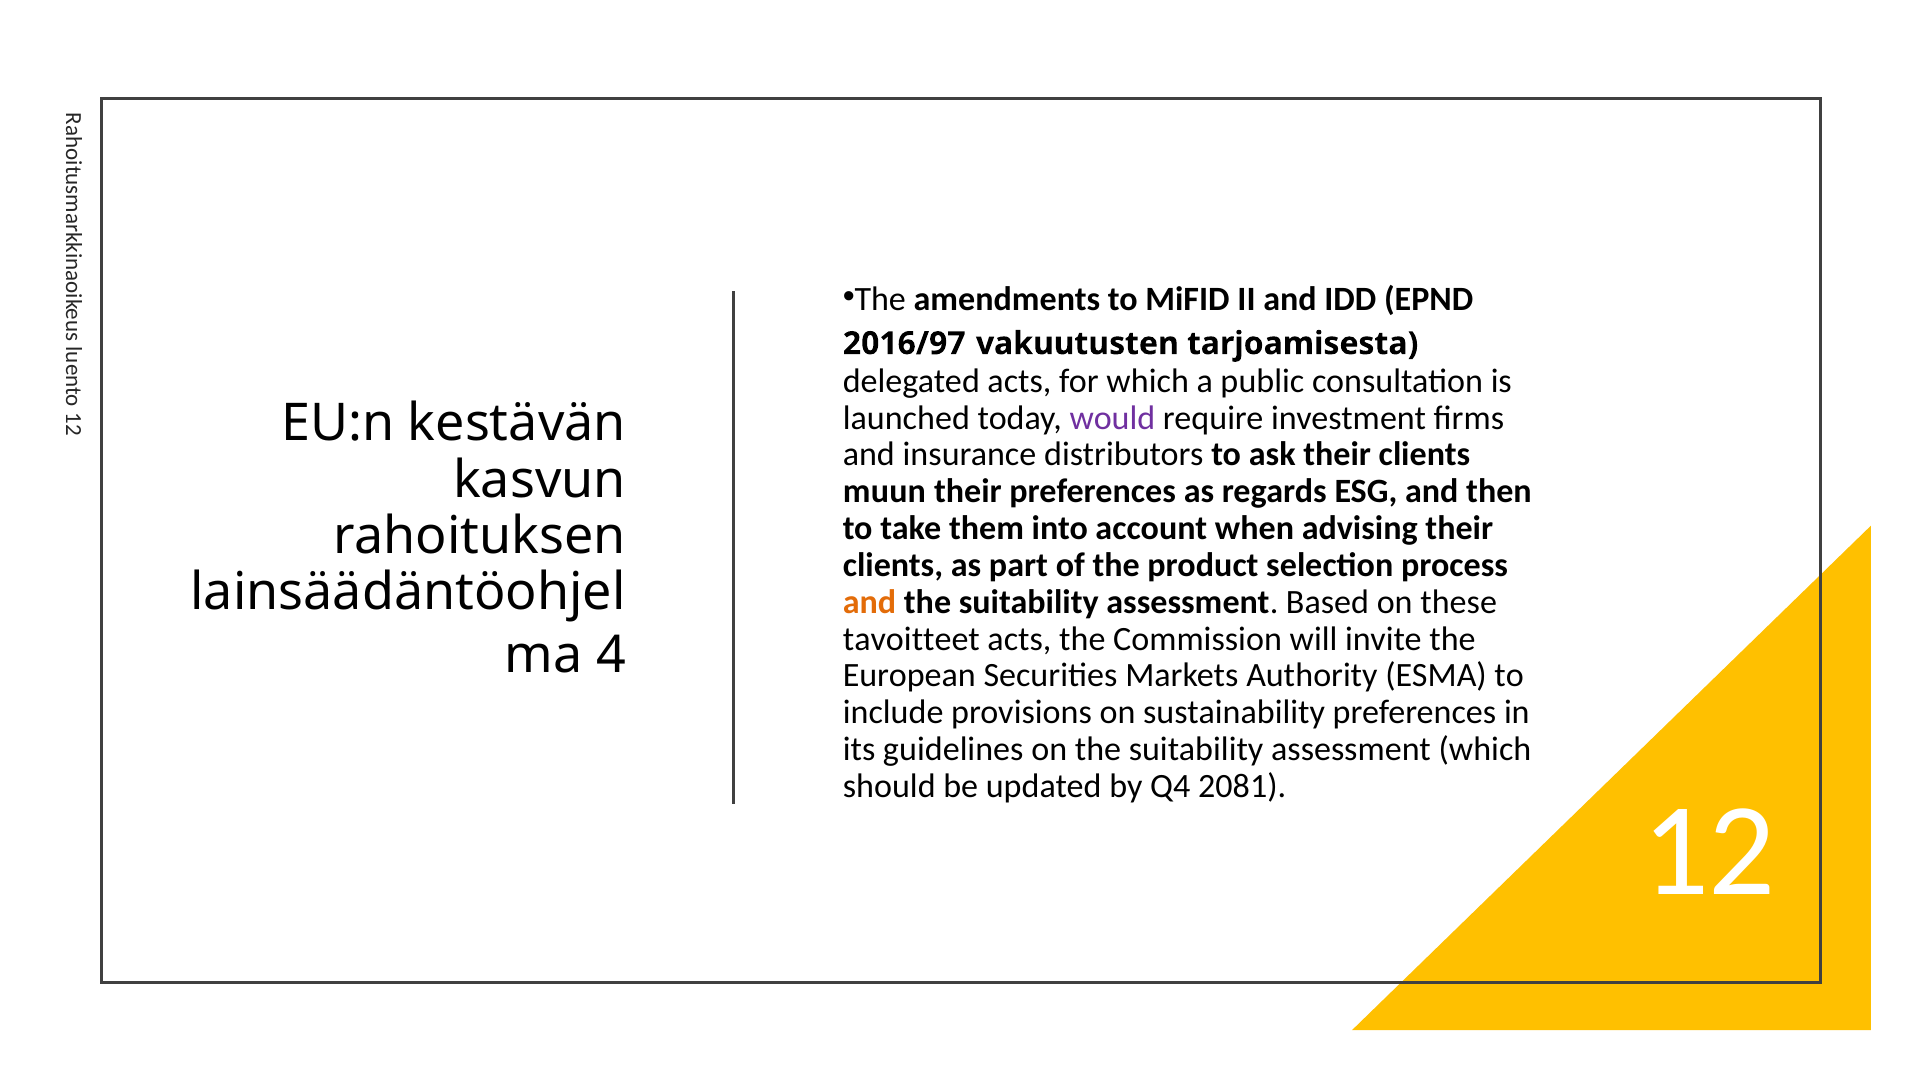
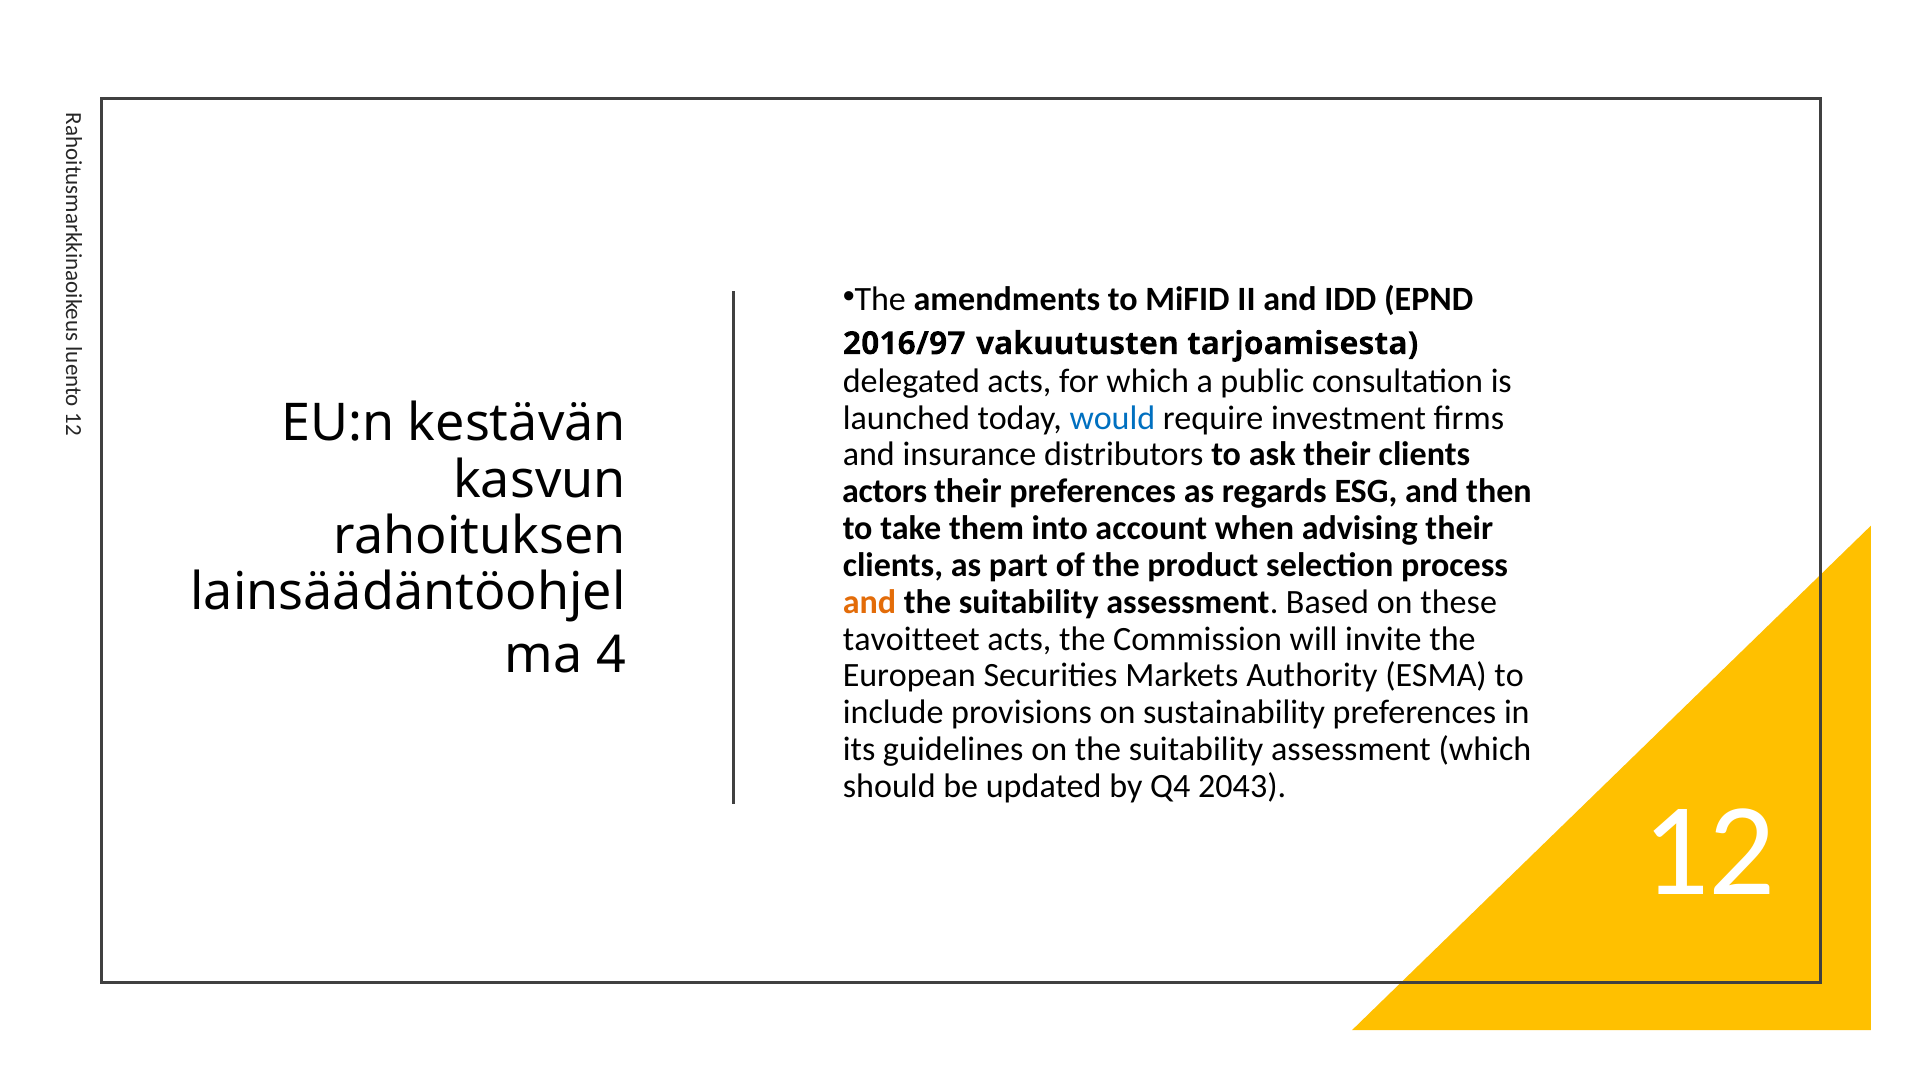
would colour: purple -> blue
muun: muun -> actors
2081: 2081 -> 2043
